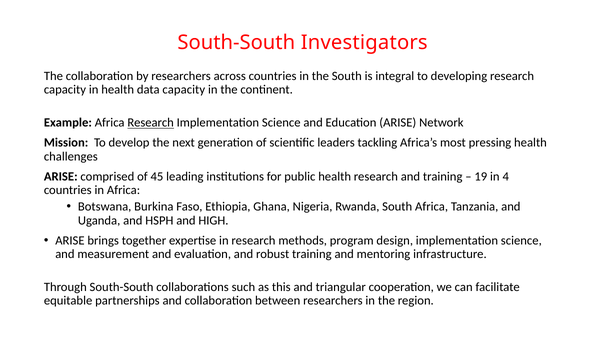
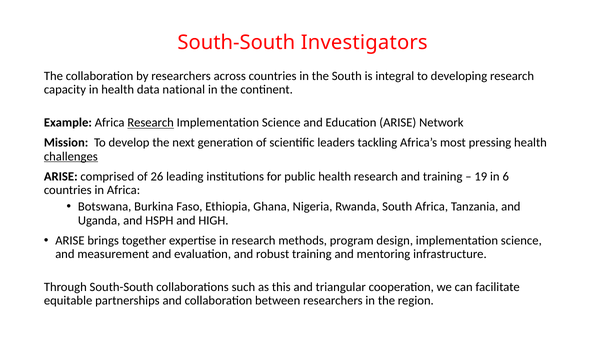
data capacity: capacity -> national
challenges underline: none -> present
45: 45 -> 26
4: 4 -> 6
